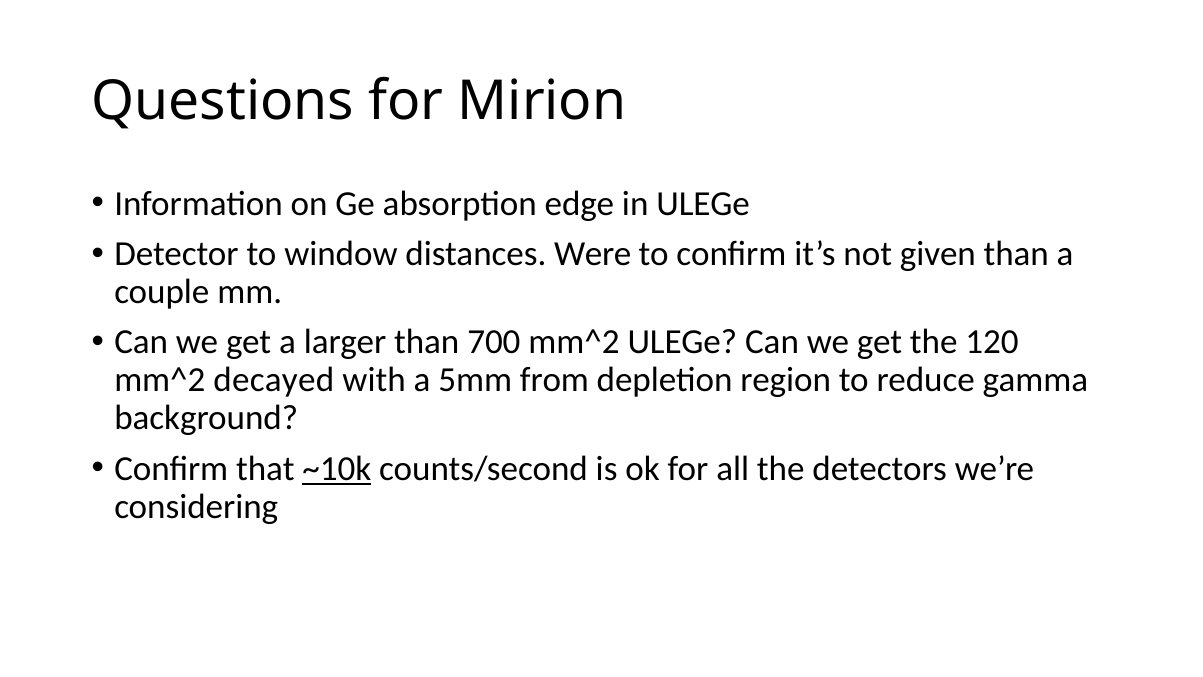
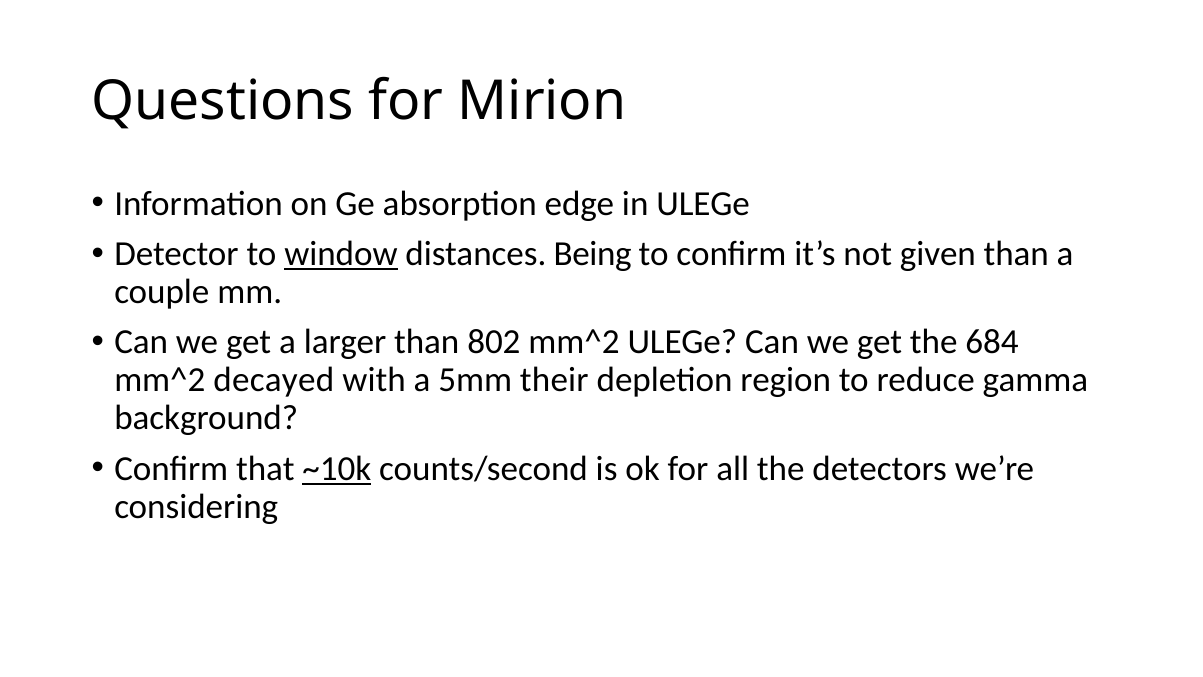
window underline: none -> present
Were: Were -> Being
700: 700 -> 802
120: 120 -> 684
from: from -> their
